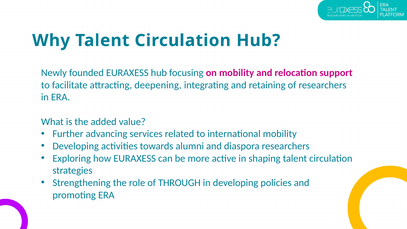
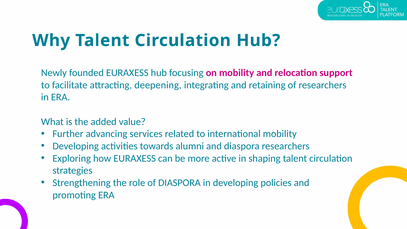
of THROUGH: THROUGH -> DIASPORA
